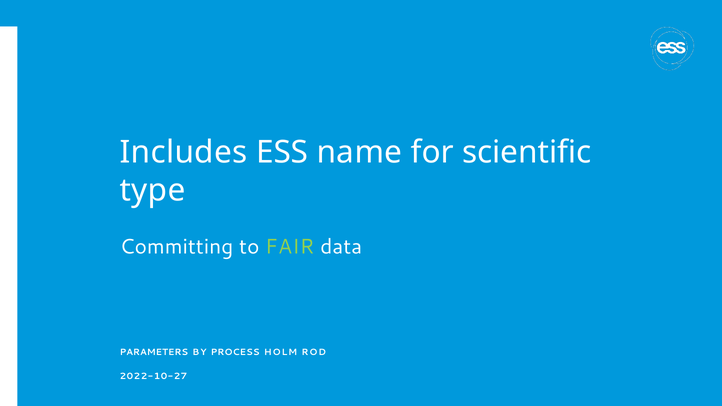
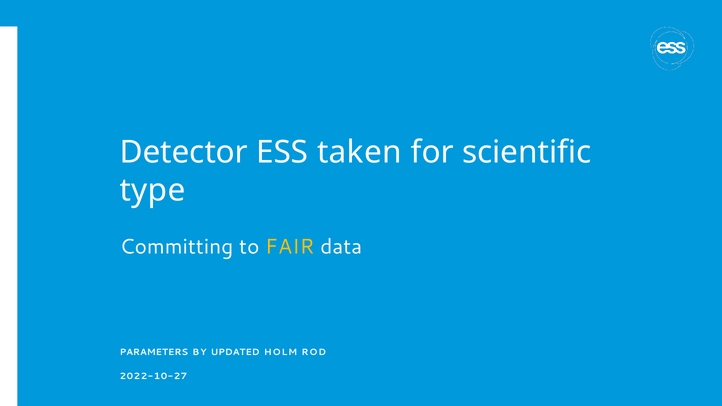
Includes: Includes -> Detector
name: name -> taken
FAIR colour: light green -> yellow
PROCESS: PROCESS -> UPDATED
